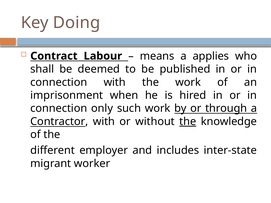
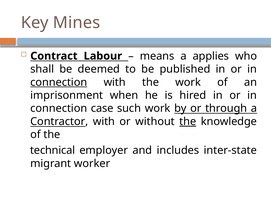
Doing: Doing -> Mines
connection at (59, 82) underline: none -> present
only: only -> case
different: different -> technical
